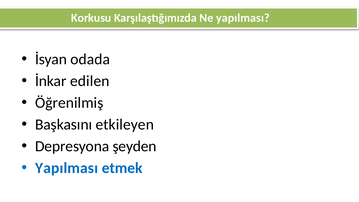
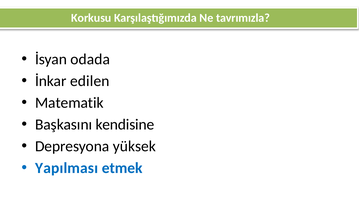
Ne yapılması: yapılması -> tavrımızla
Öğrenilmiş: Öğrenilmiş -> Matematik
etkileyen: etkileyen -> kendisine
şeyden: şeyden -> yüksek
